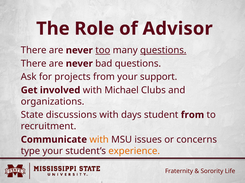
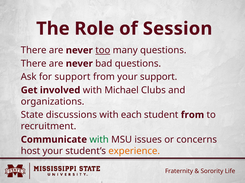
Advisor: Advisor -> Session
questions at (163, 50) underline: present -> none
for projects: projects -> support
days: days -> each
with at (99, 140) colour: orange -> green
type: type -> host
